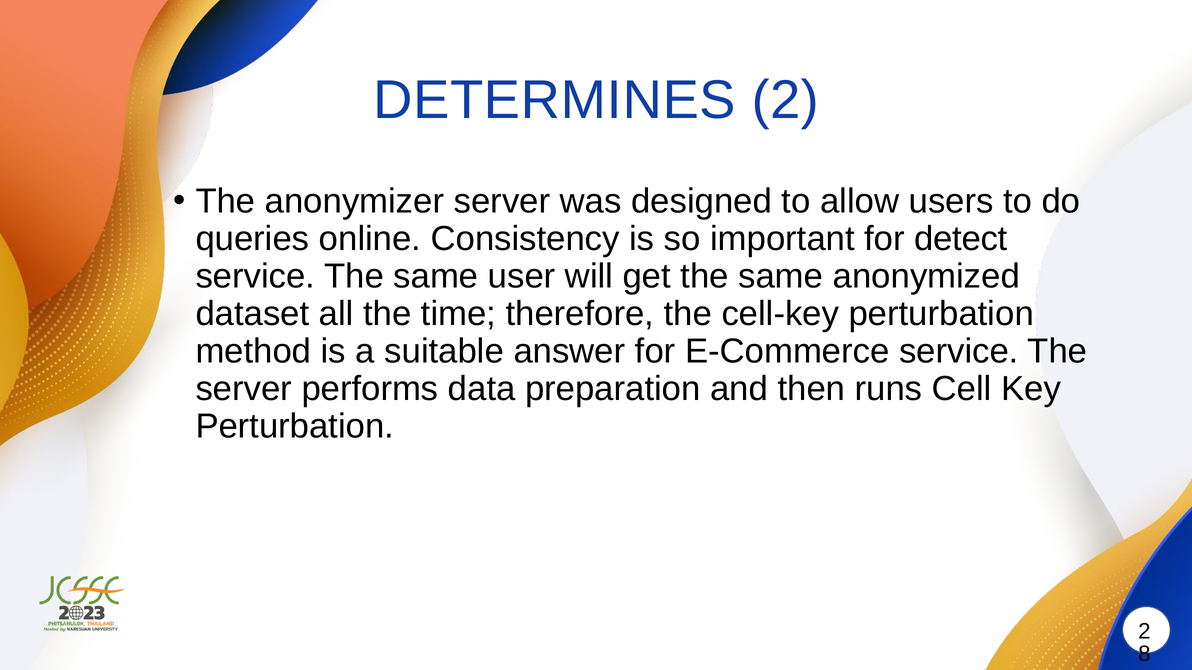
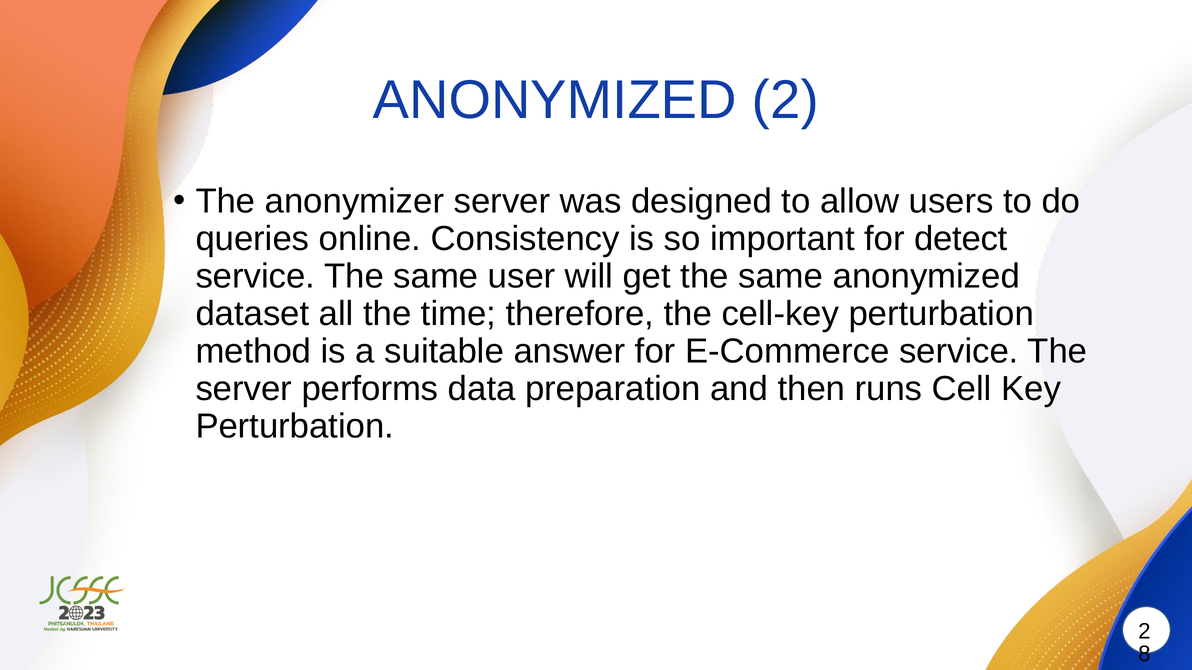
DETERMINES at (554, 100): DETERMINES -> ANONYMIZED
